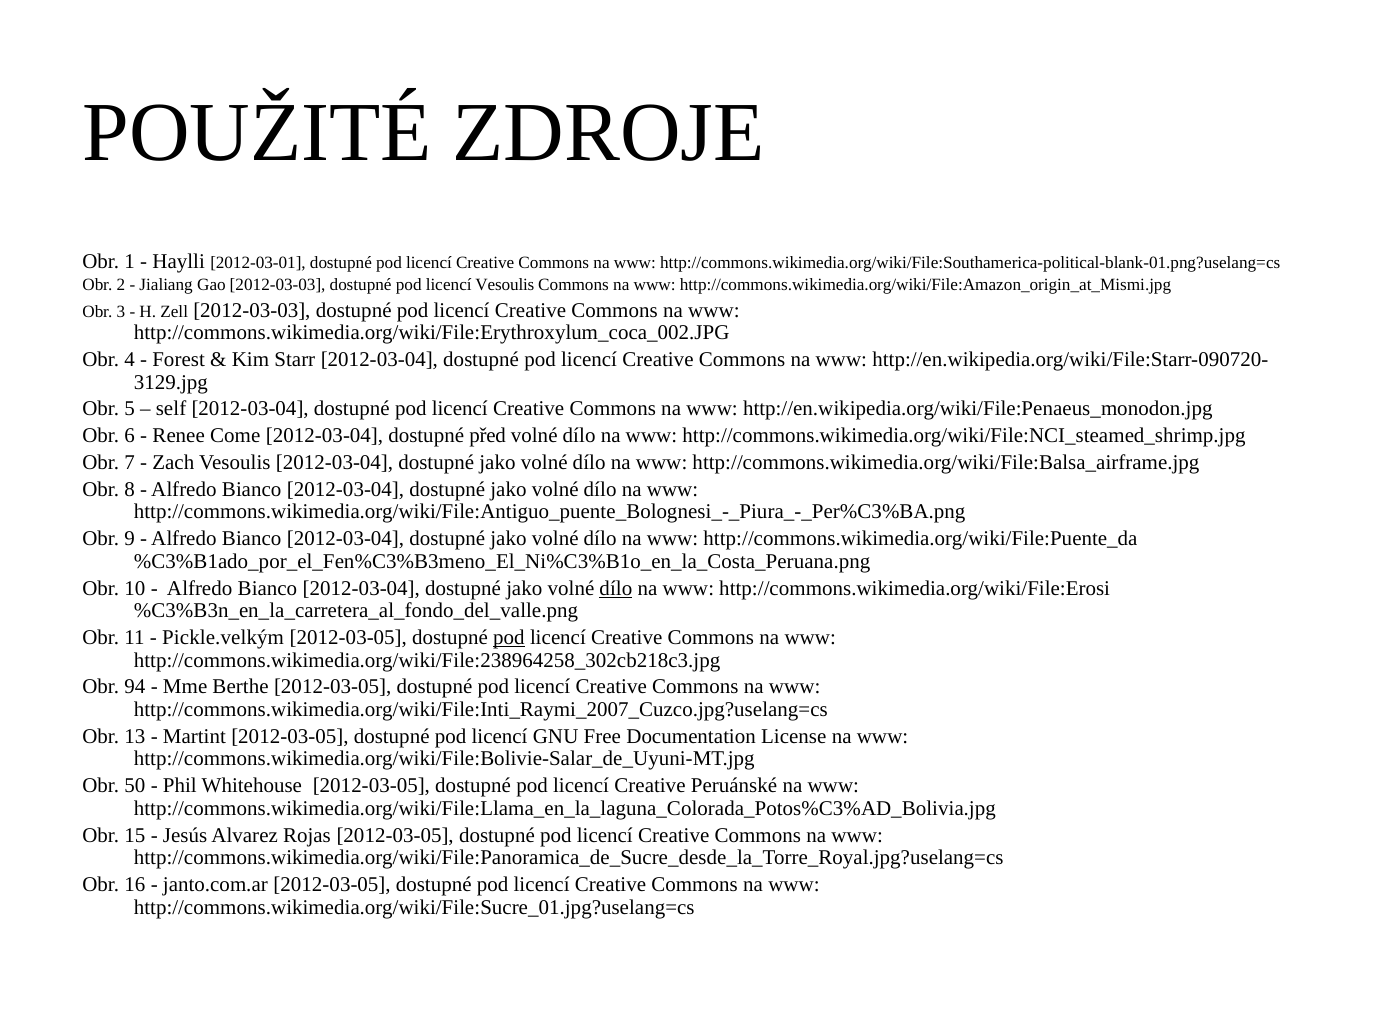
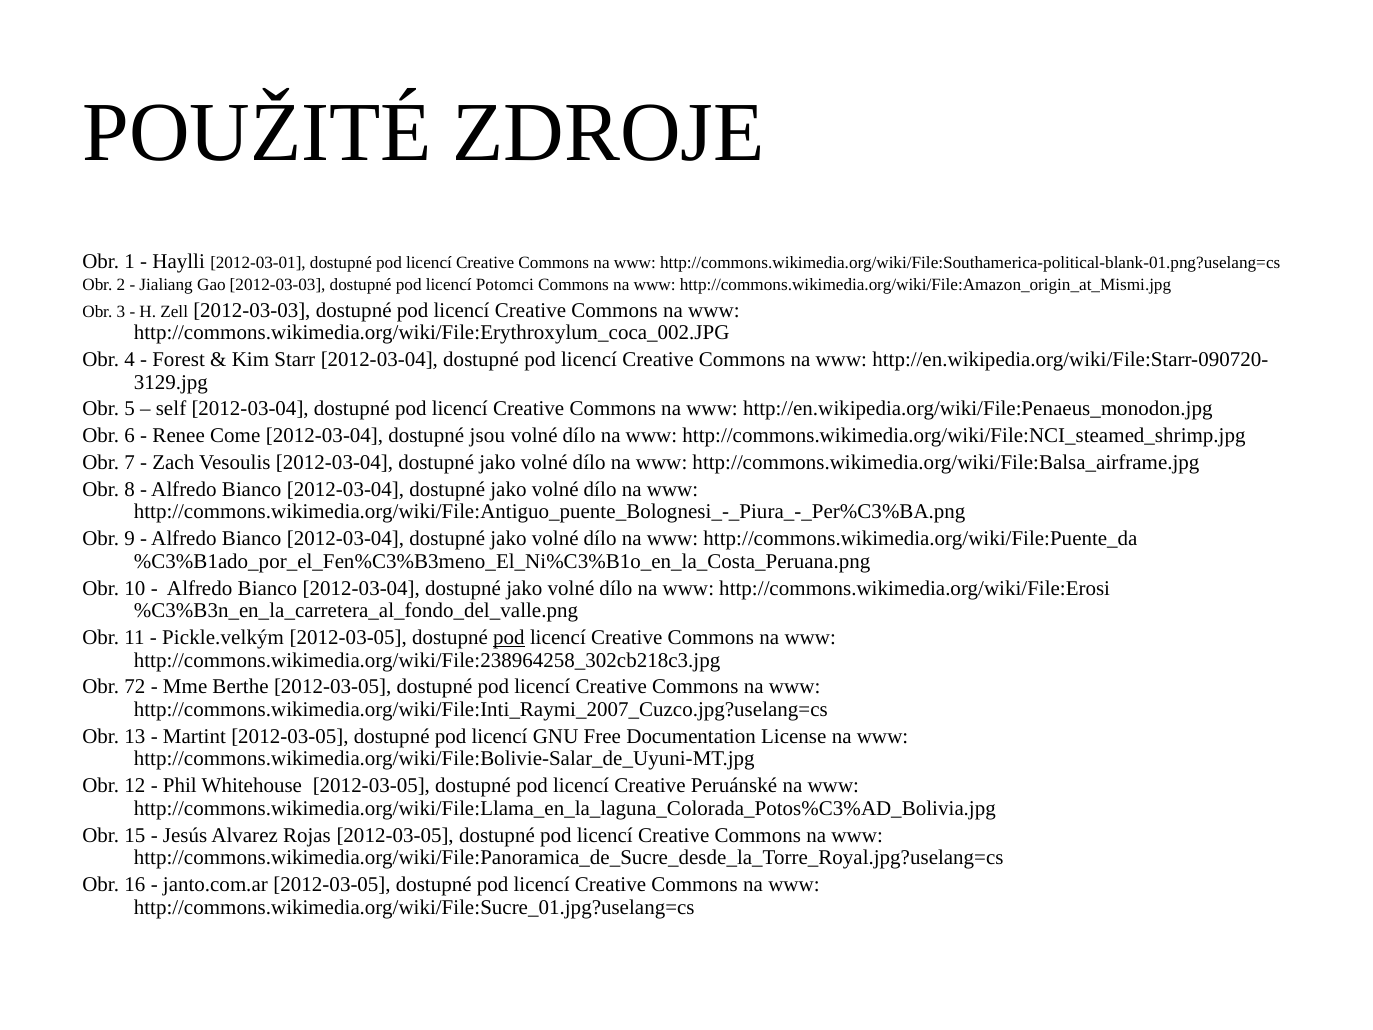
licencí Vesoulis: Vesoulis -> Potomci
před: před -> jsou
dílo at (616, 588) underline: present -> none
94: 94 -> 72
50: 50 -> 12
